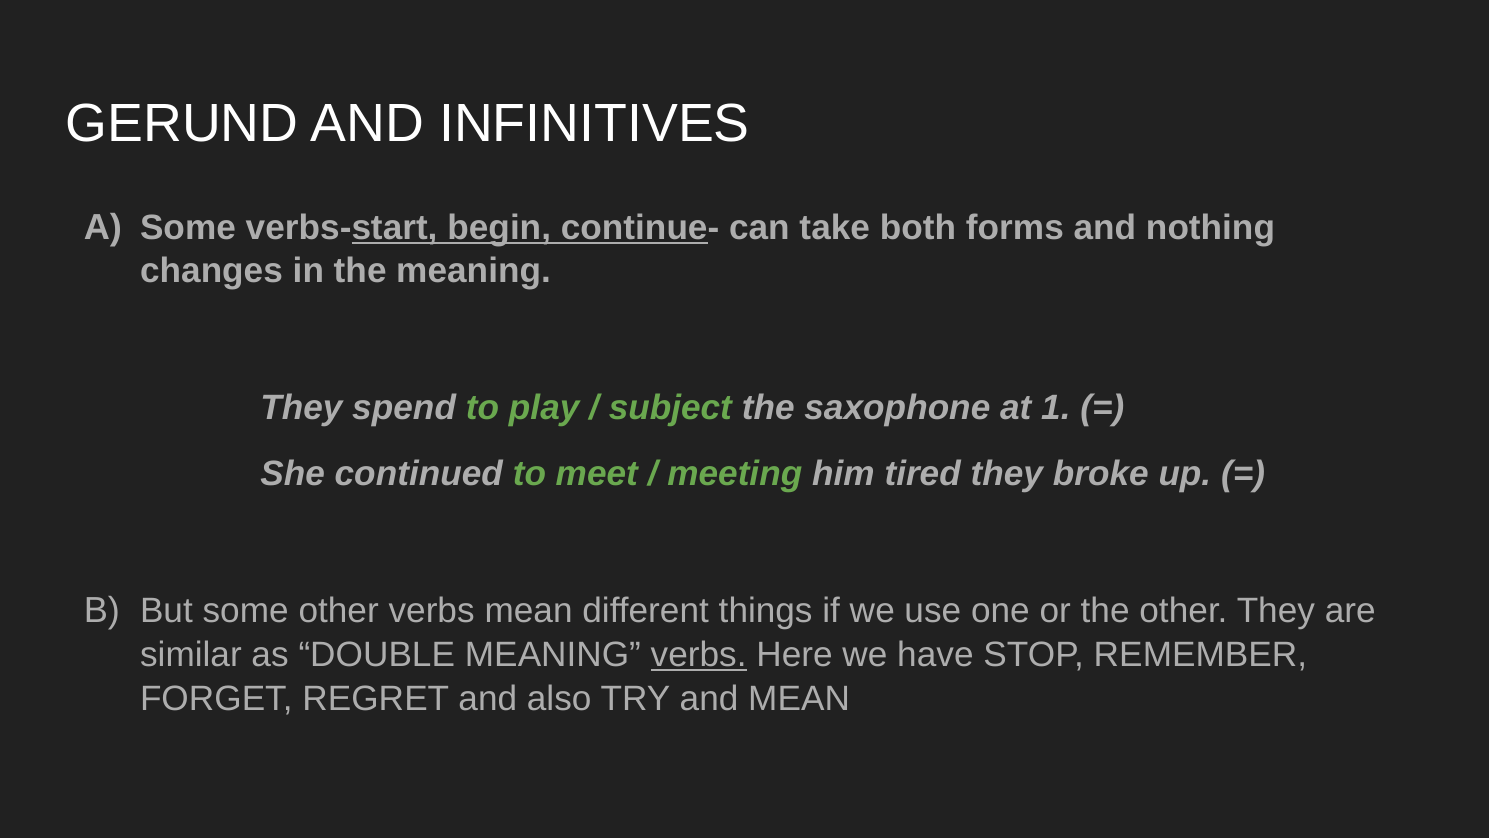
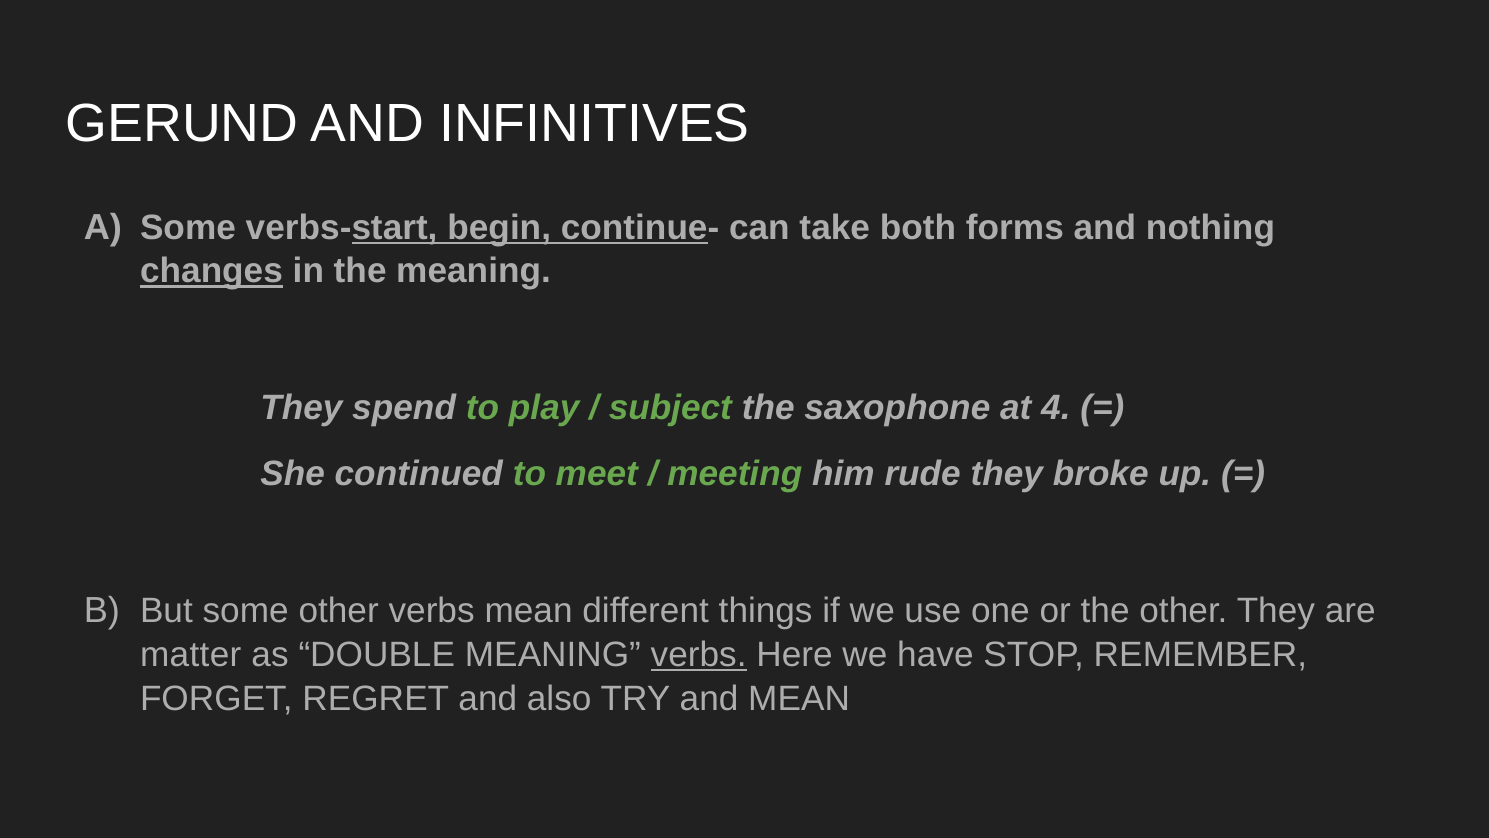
changes underline: none -> present
1: 1 -> 4
tired: tired -> rude
similar: similar -> matter
